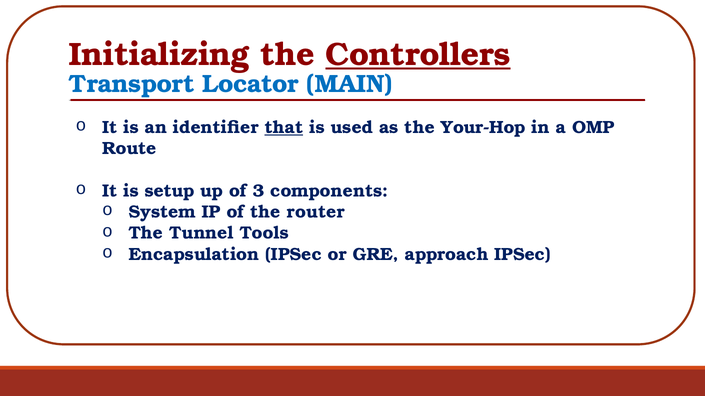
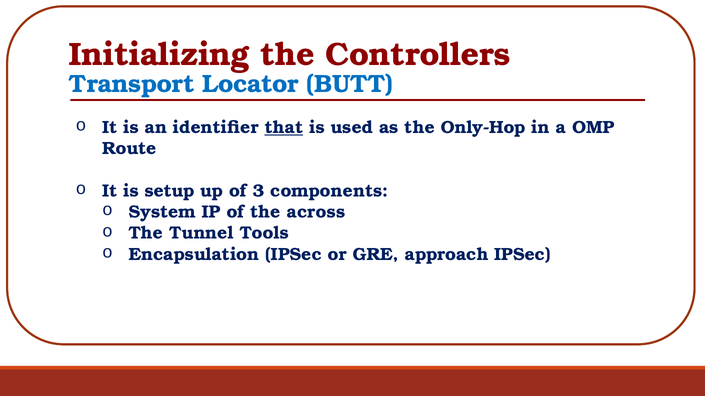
Controllers underline: present -> none
MAIN: MAIN -> BUTT
Your-Hop: Your-Hop -> Only-Hop
router: router -> across
